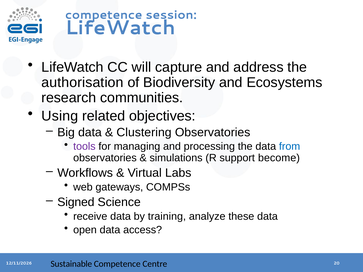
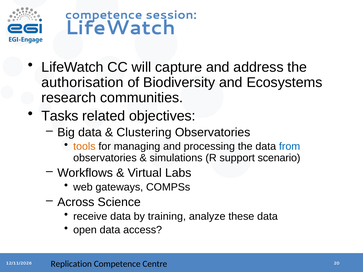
Using: Using -> Tasks
tools colour: purple -> orange
become: become -> scenario
Signed: Signed -> Across
Sustainable: Sustainable -> Replication
